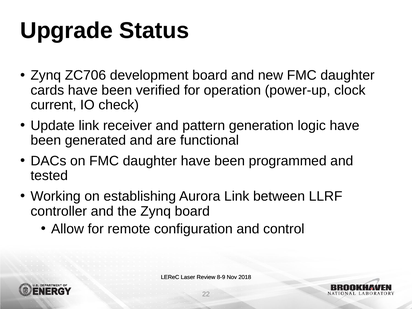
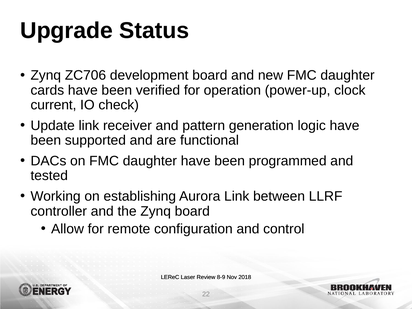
generated: generated -> supported
